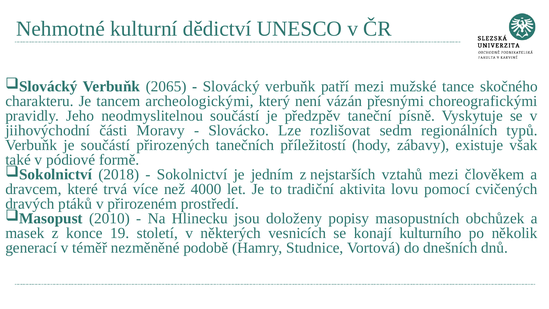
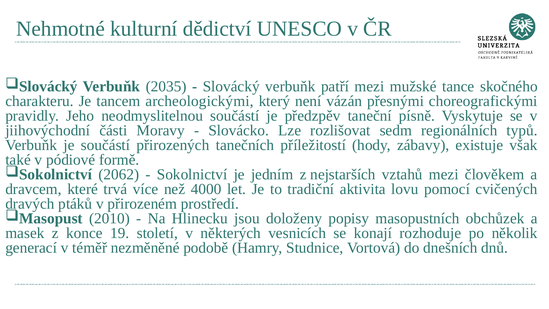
2065: 2065 -> 2035
2018: 2018 -> 2062
kulturního: kulturního -> rozhoduje
